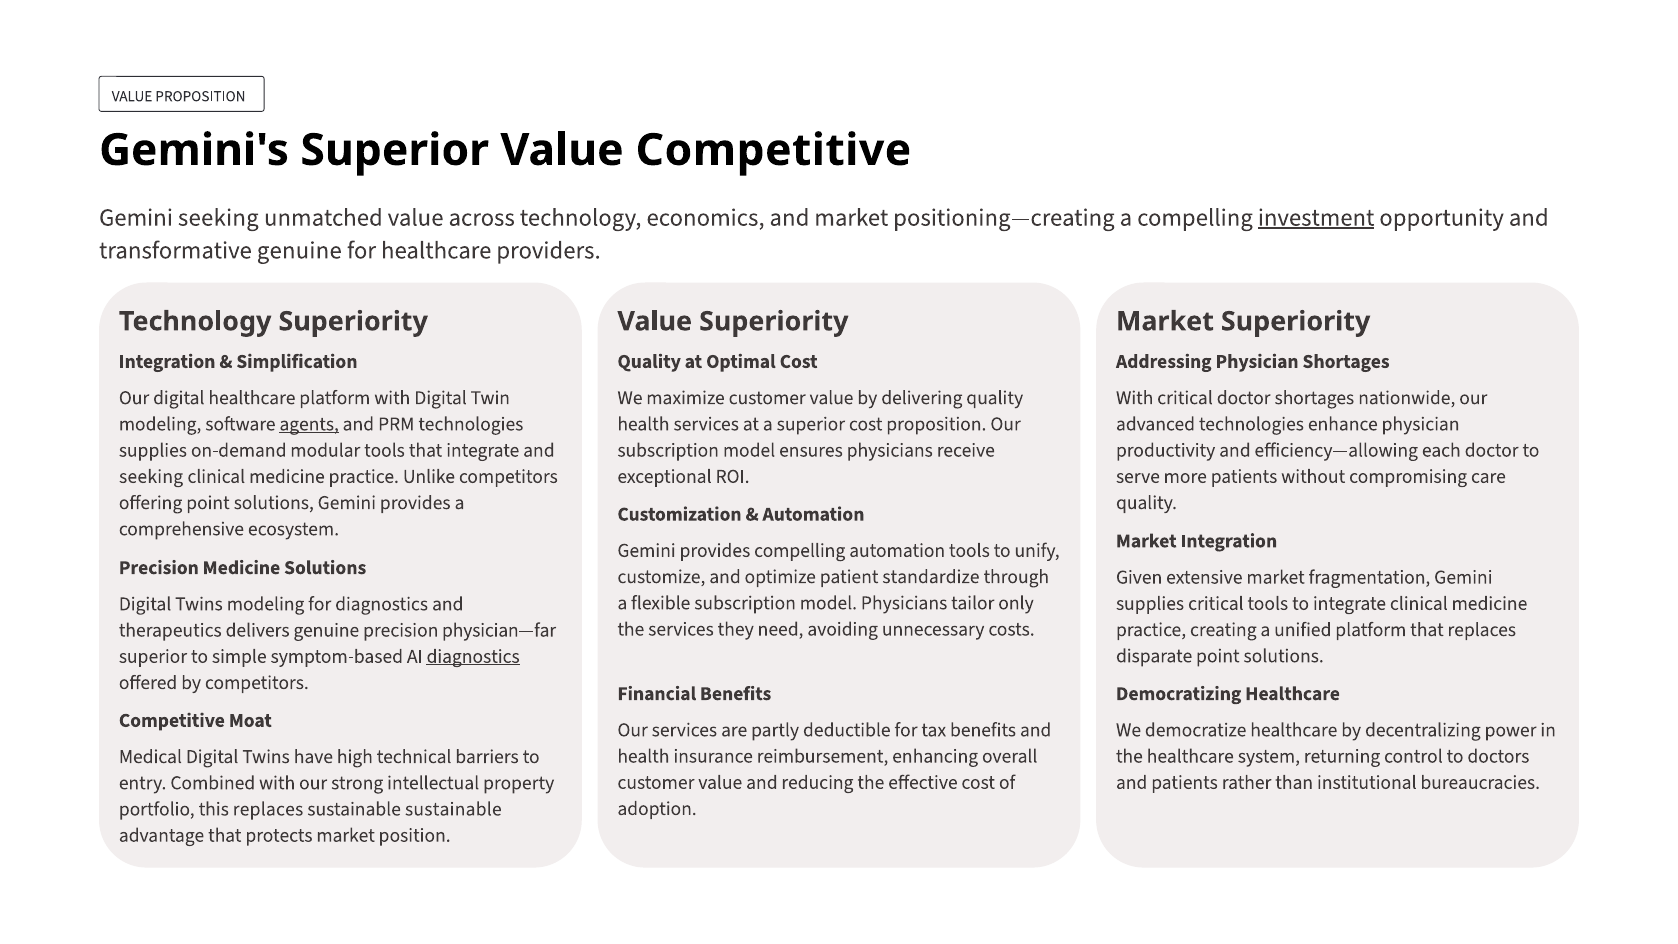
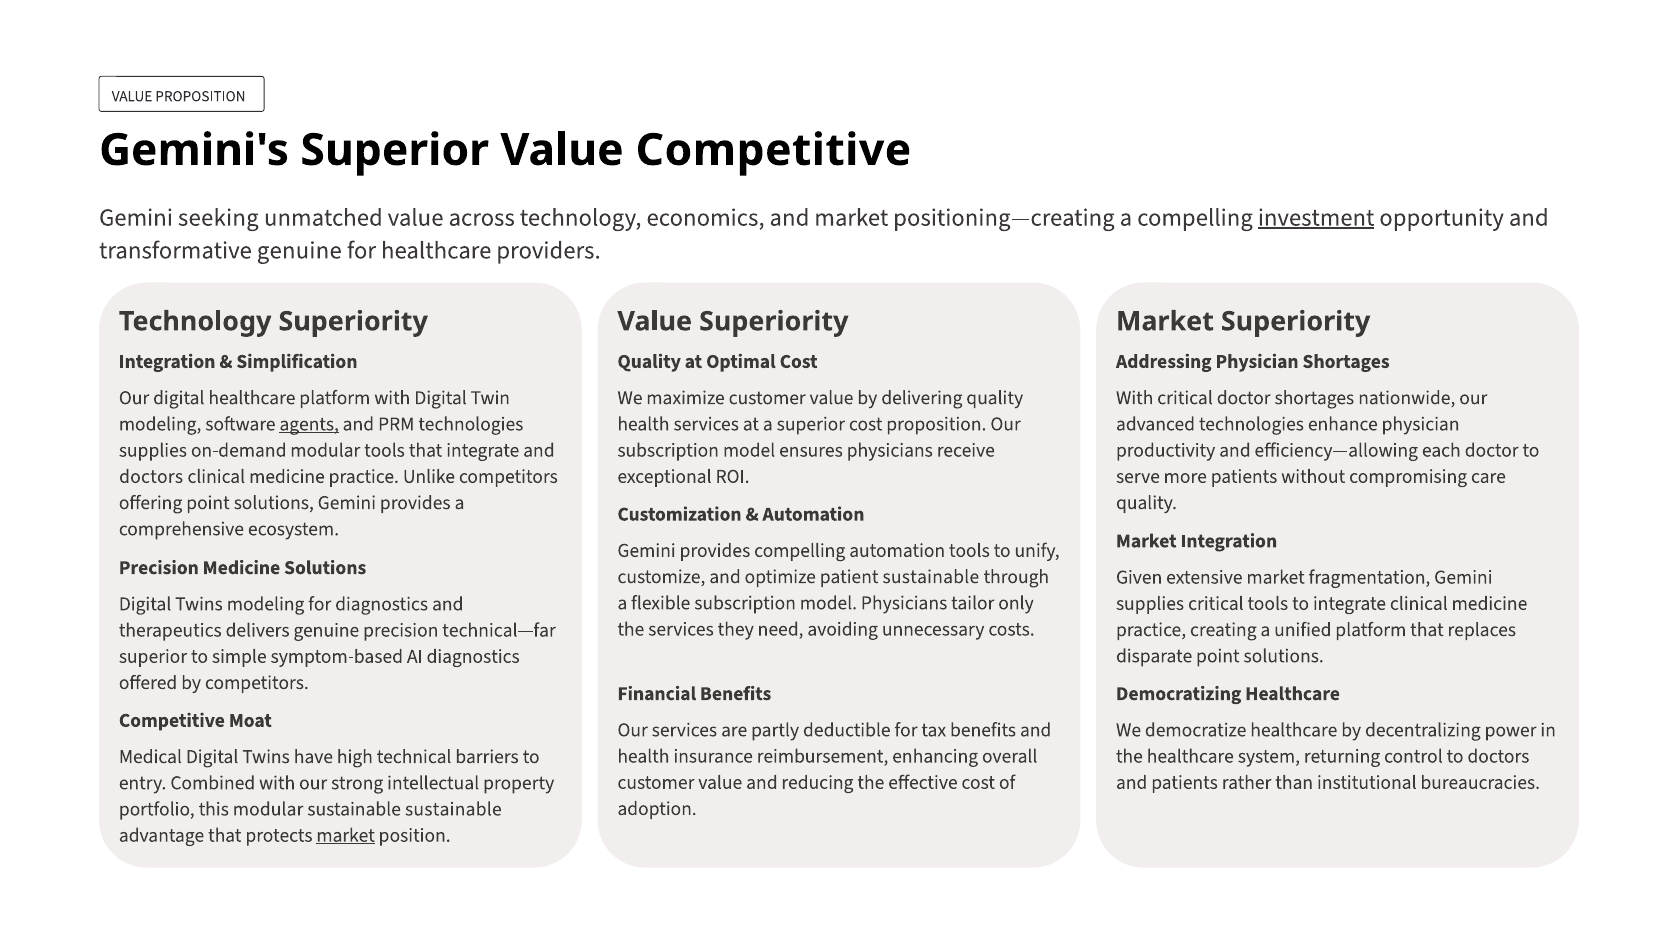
seeking at (151, 476): seeking -> doctors
patient standardize: standardize -> sustainable
physician—far: physician—far -> technical—far
diagnostics at (473, 656) underline: present -> none
this replaces: replaces -> modular
market at (346, 835) underline: none -> present
